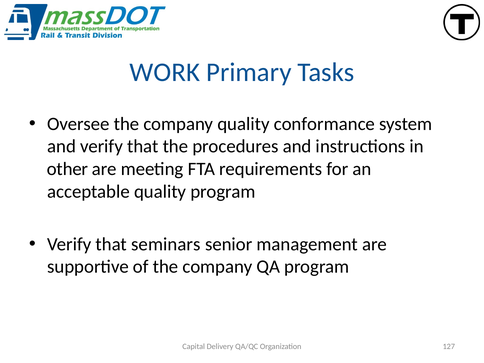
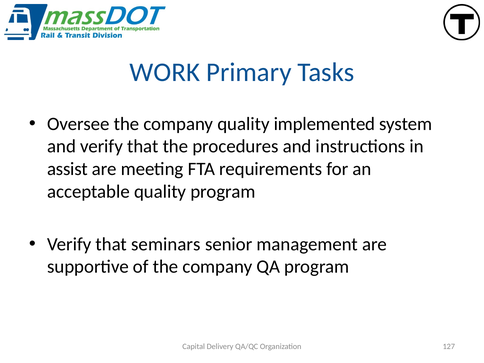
conformance: conformance -> implemented
other: other -> assist
